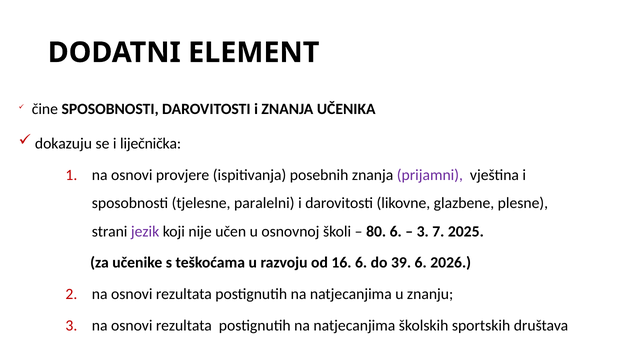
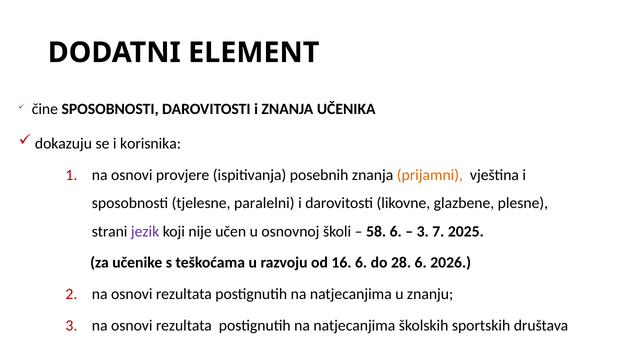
liječnička: liječnička -> korisnika
prijamni colour: purple -> orange
80: 80 -> 58
39: 39 -> 28
